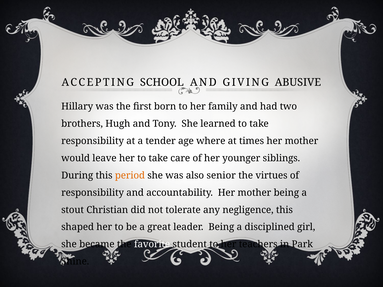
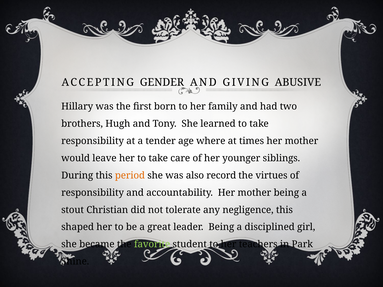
SCHOOL: SCHOOL -> GENDER
senior: senior -> record
favorite colour: white -> light green
